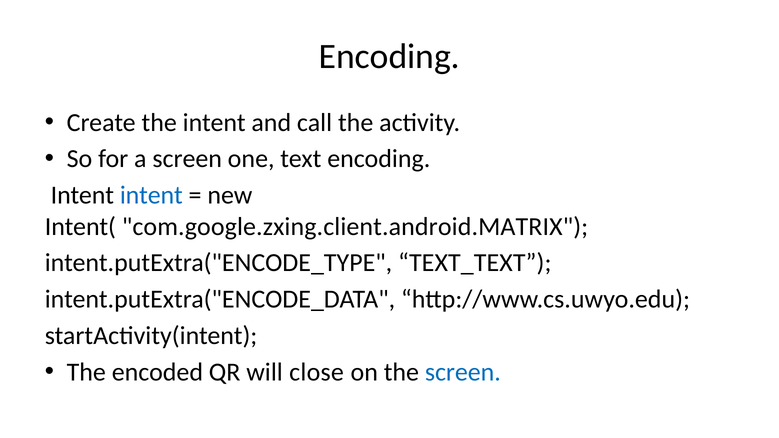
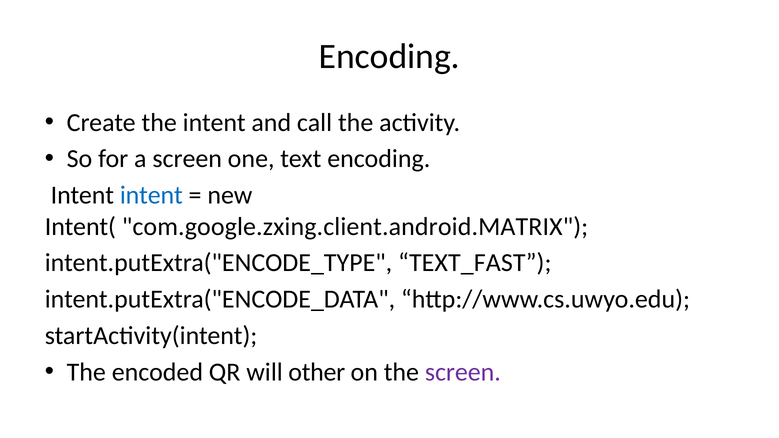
TEXT_TEXT: TEXT_TEXT -> TEXT_FAST
close: close -> other
screen at (463, 372) colour: blue -> purple
